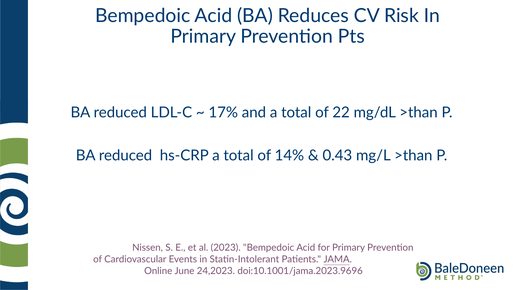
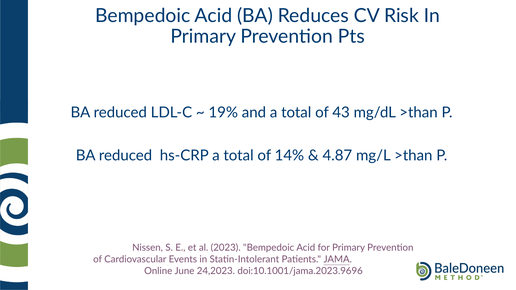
17%: 17% -> 19%
22: 22 -> 43
0.43: 0.43 -> 4.87
